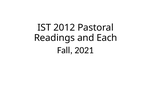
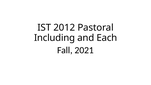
Readings: Readings -> Including
